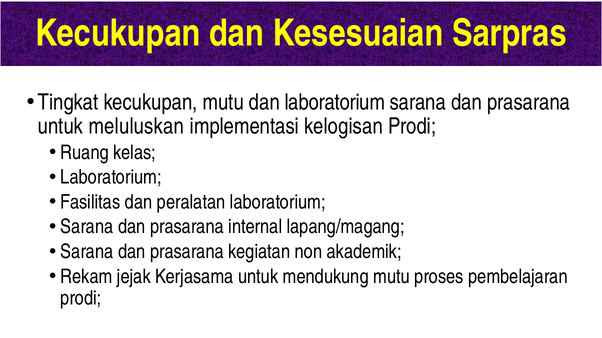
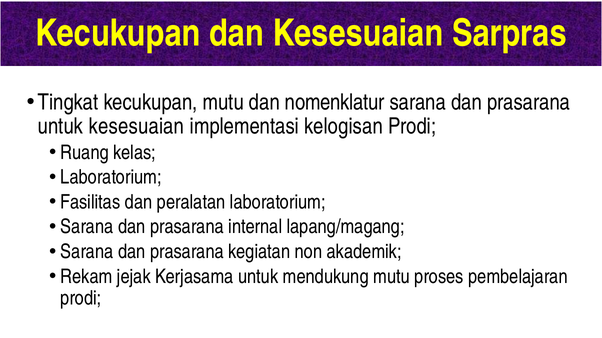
dan laboratorium: laboratorium -> nomenklatur
untuk meluluskan: meluluskan -> kesesuaian
